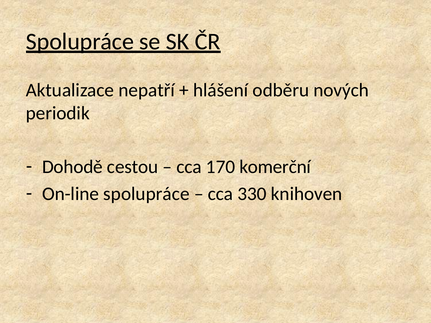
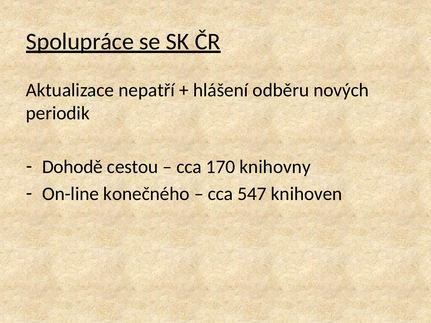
komerční: komerční -> knihovny
On-line spolupráce: spolupráce -> konečného
330: 330 -> 547
